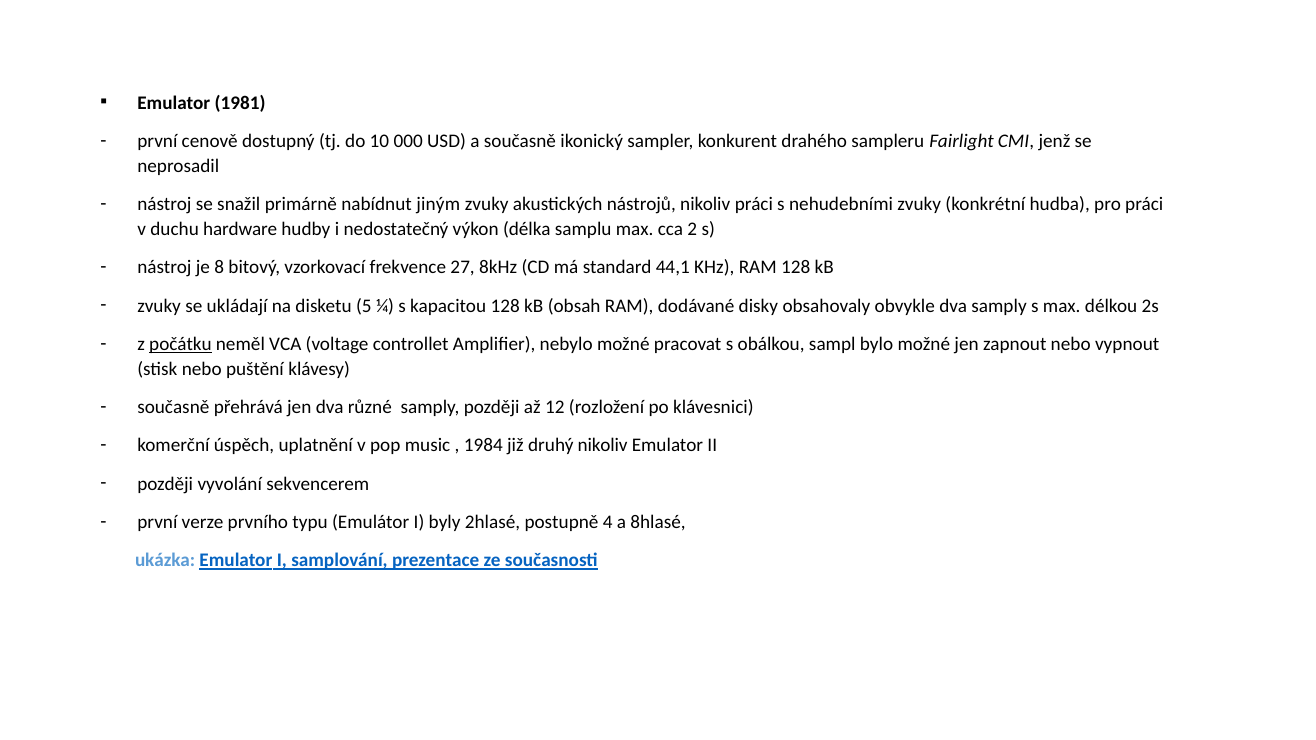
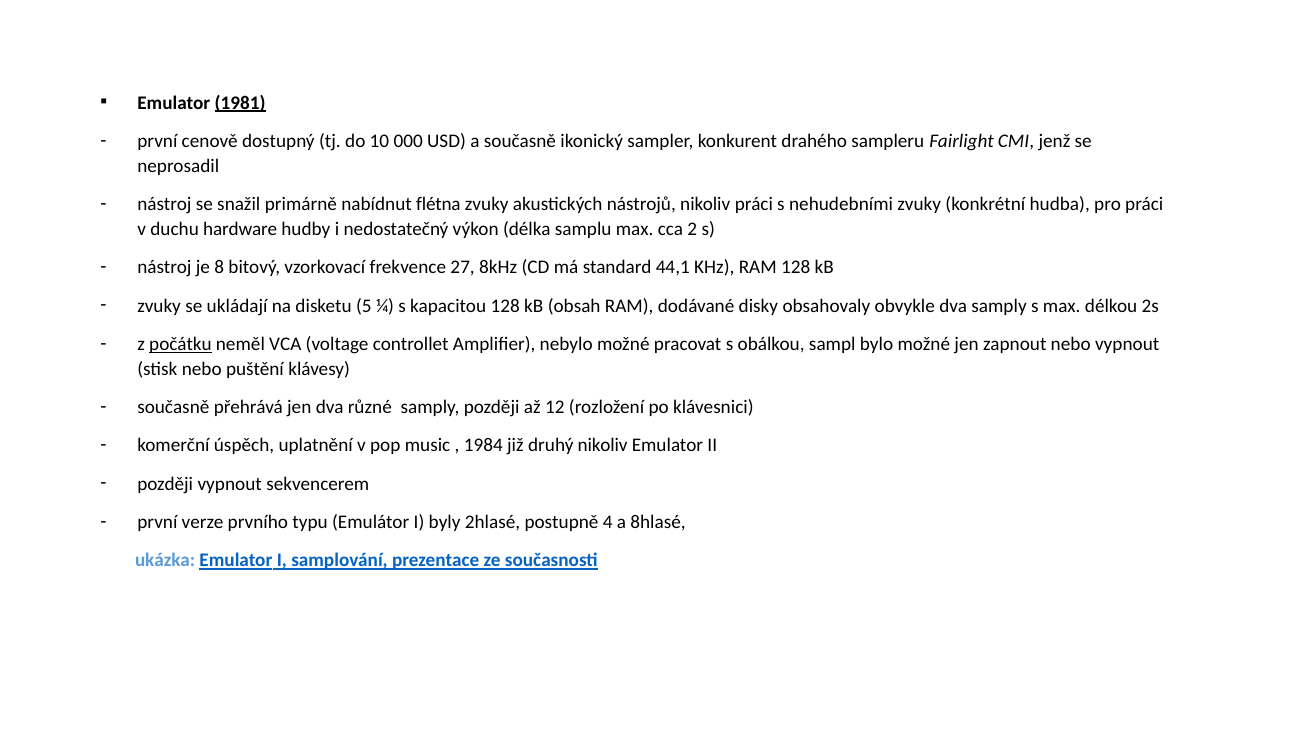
1981 underline: none -> present
jiným: jiným -> flétna
později vyvolání: vyvolání -> vypnout
